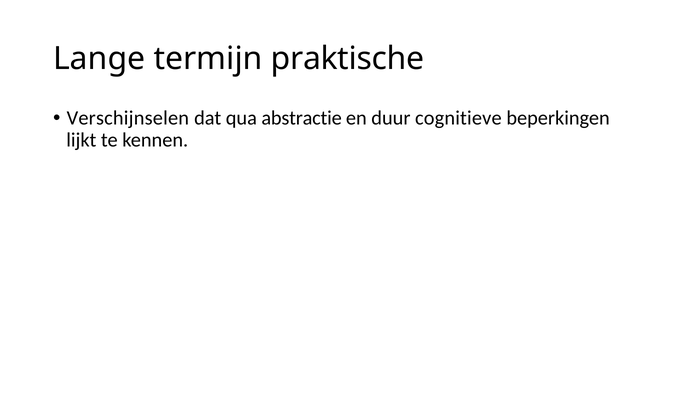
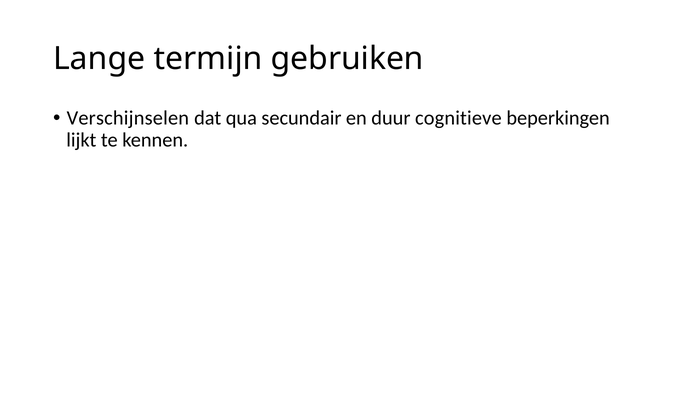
praktische: praktische -> gebruiken
abstractie: abstractie -> secundair
